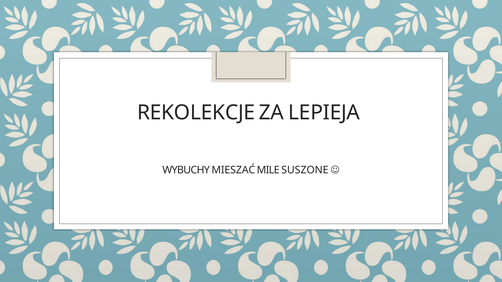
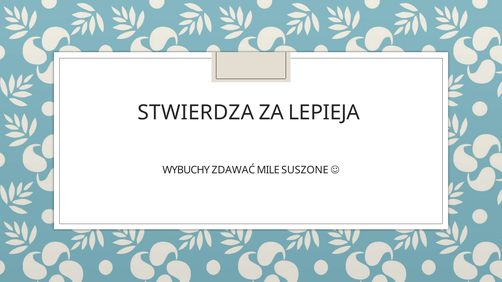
REKOLEKCJE: REKOLEKCJE -> STWIERDZA
MIESZAĆ: MIESZAĆ -> ZDAWAĆ
